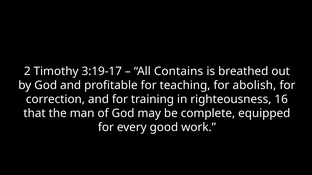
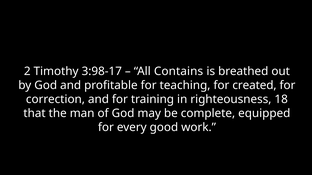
3:19-17: 3:19-17 -> 3:98-17
abolish: abolish -> created
16: 16 -> 18
